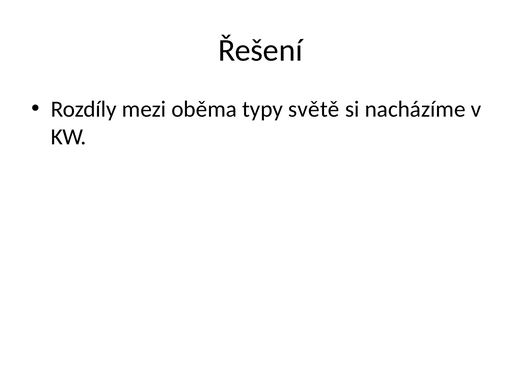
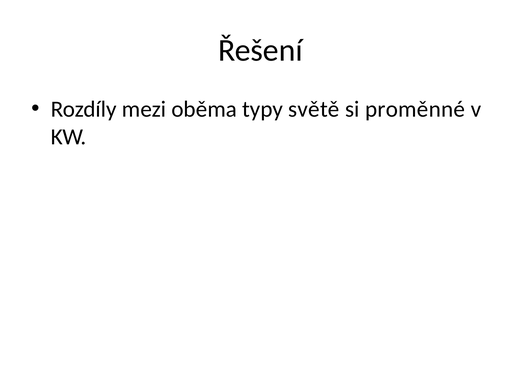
nacházíme: nacházíme -> proměnné
